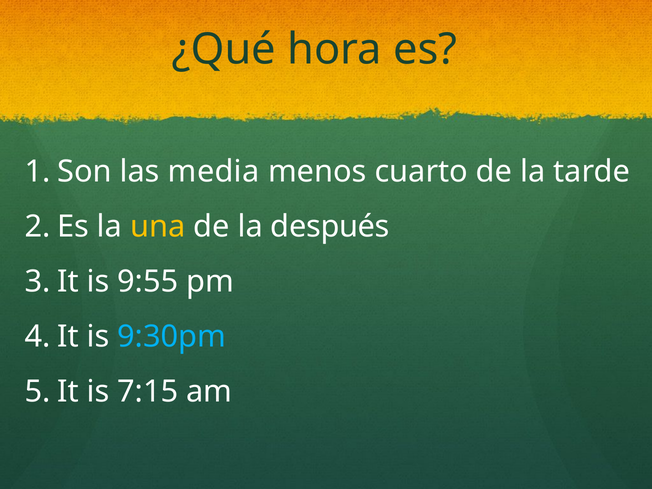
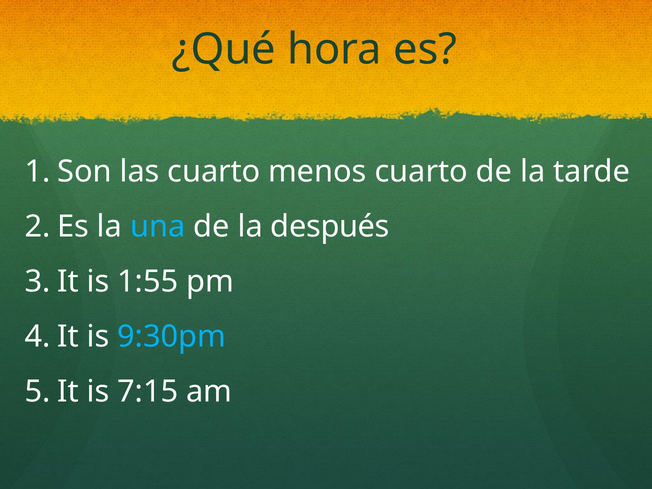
las media: media -> cuarto
una colour: yellow -> light blue
9:55: 9:55 -> 1:55
